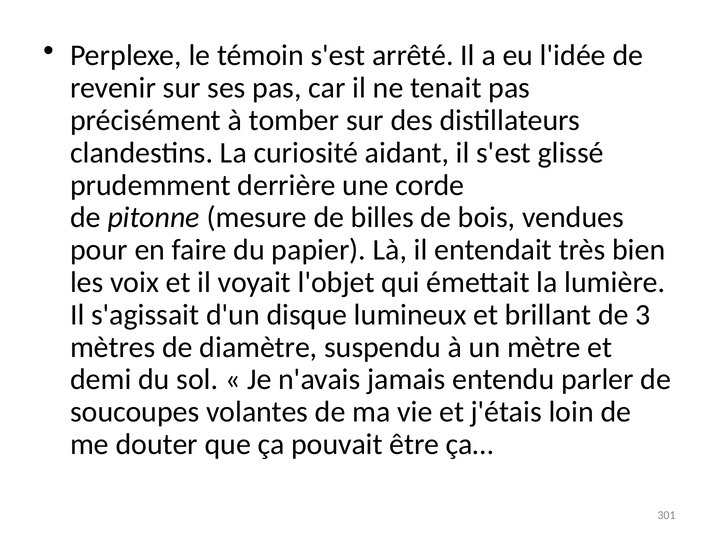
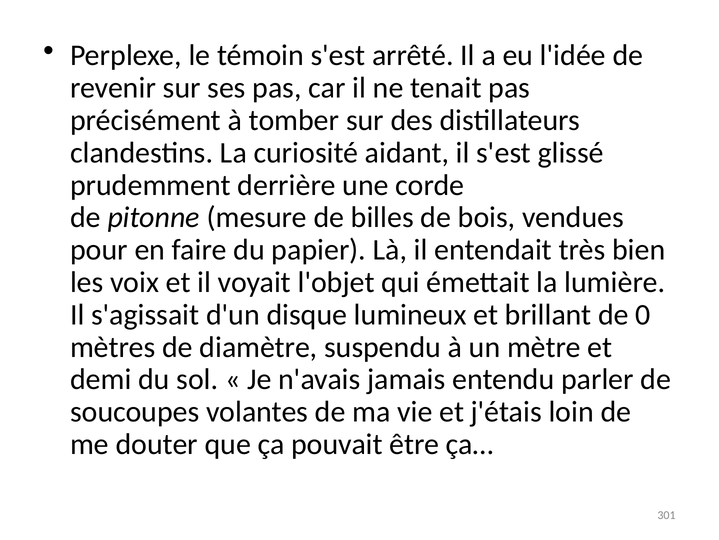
3: 3 -> 0
